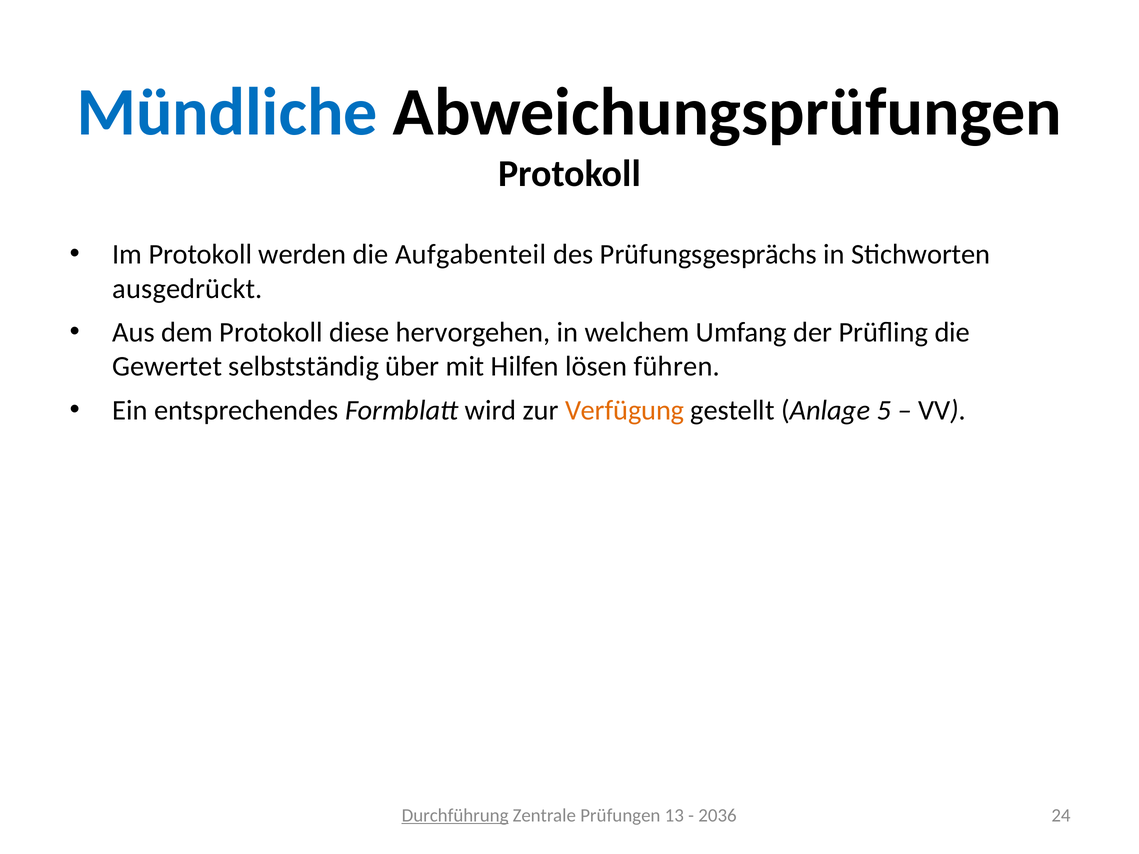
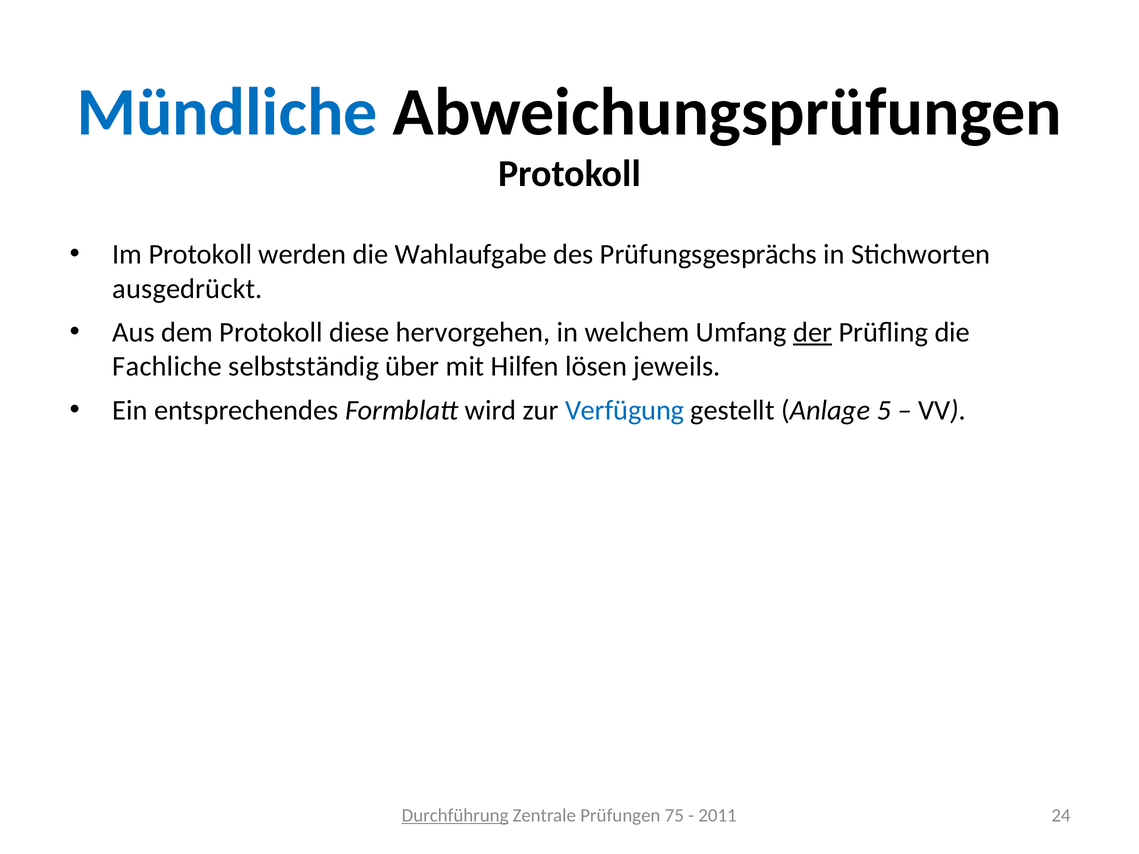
Aufgabenteil: Aufgabenteil -> Wahlaufgabe
der underline: none -> present
Gewertet: Gewertet -> Fachliche
führen: führen -> jeweils
Verfügung colour: orange -> blue
13: 13 -> 75
2036: 2036 -> 2011
